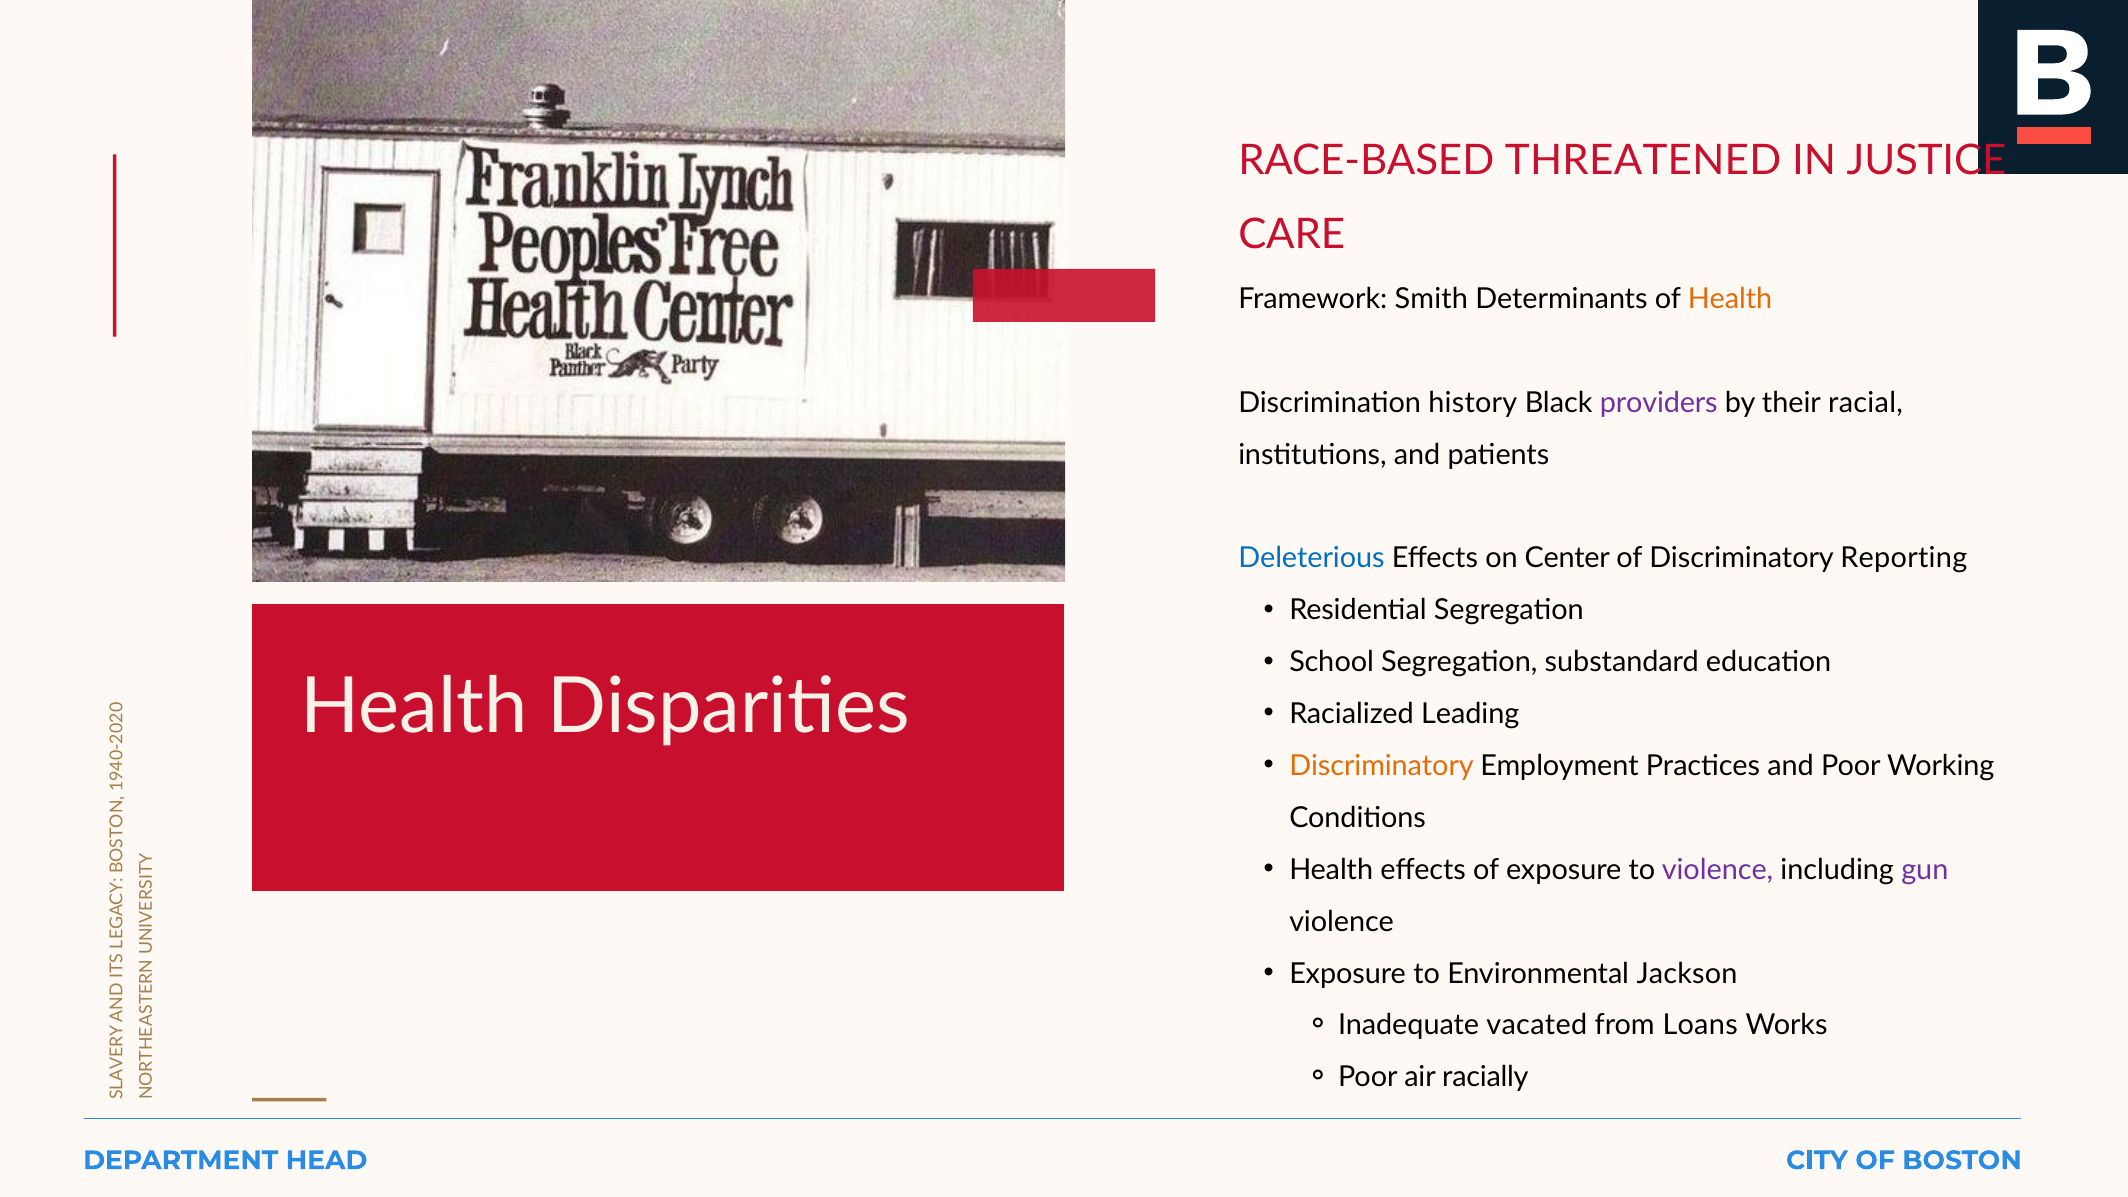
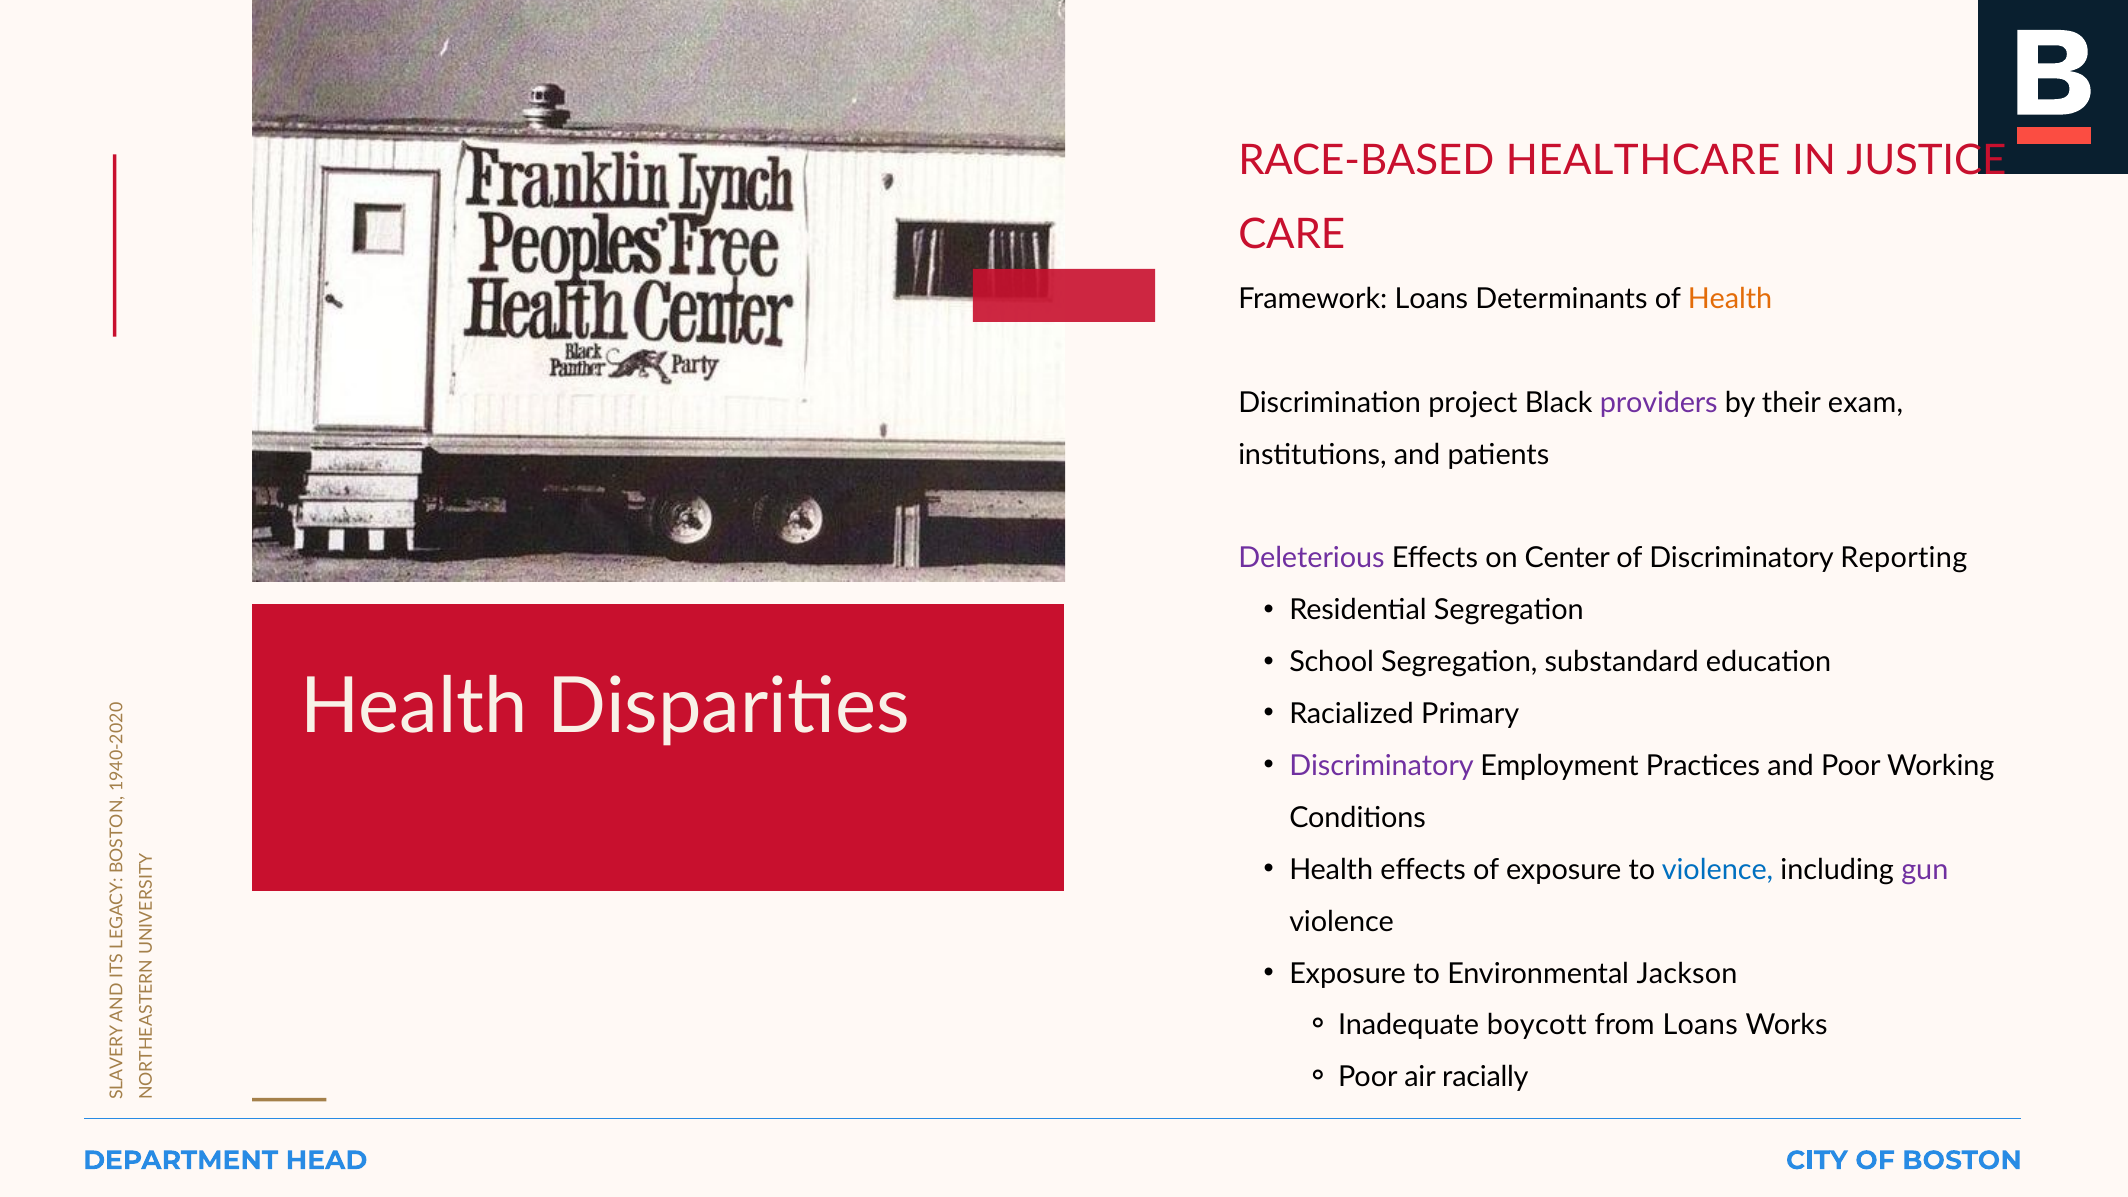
THREATENED: THREATENED -> HEALTHCARE
Framework Smith: Smith -> Loans
history: history -> project
racial: racial -> exam
Deleterious colour: blue -> purple
Leading: Leading -> Primary
Discriminatory at (1382, 766) colour: orange -> purple
violence at (1718, 870) colour: purple -> blue
vacated: vacated -> boycott
